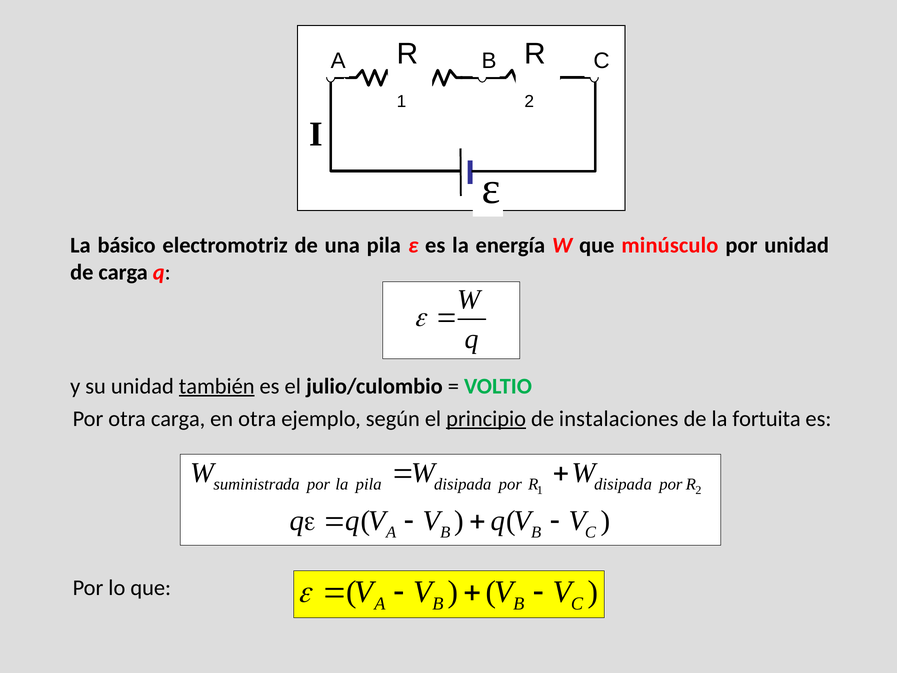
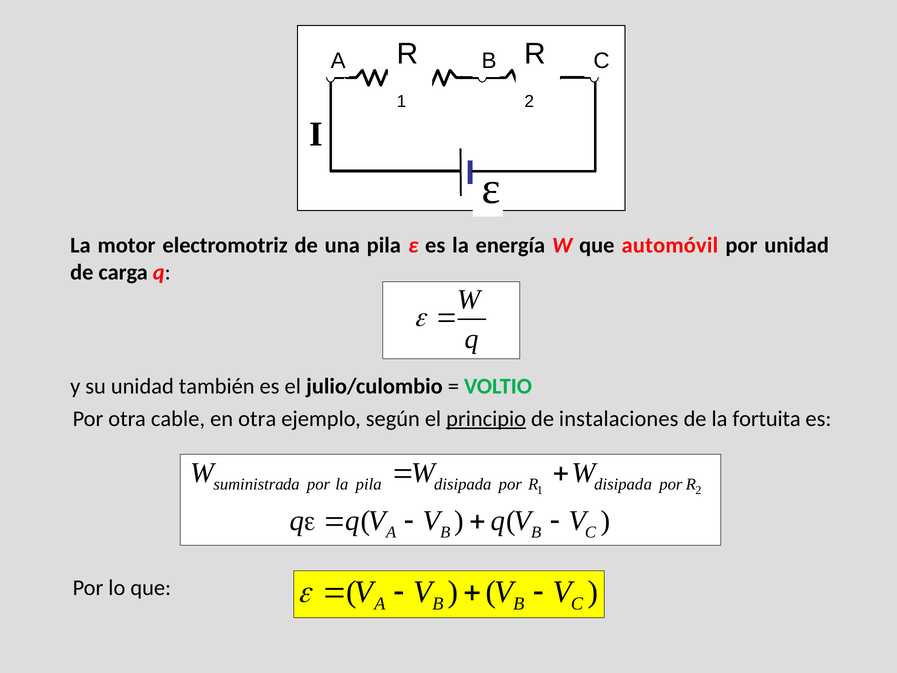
básico: básico -> motor
minúsculo: minúsculo -> automóvil
también underline: present -> none
otra carga: carga -> cable
